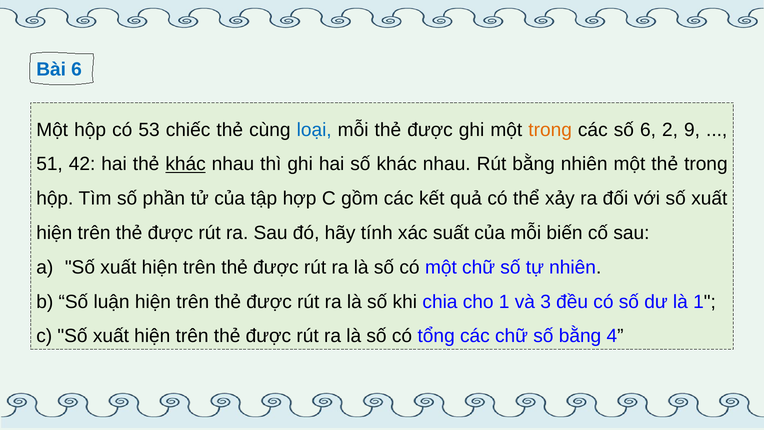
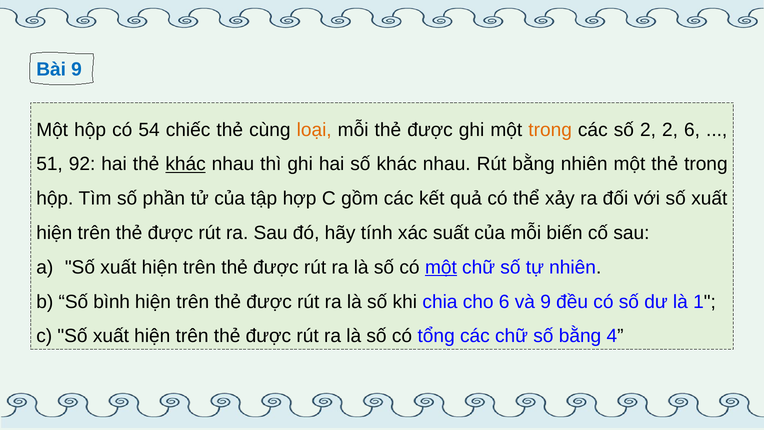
Bài 6: 6 -> 9
53: 53 -> 54
loại colour: blue -> orange
số 6: 6 -> 2
2 9: 9 -> 6
42: 42 -> 92
một at (441, 267) underline: none -> present
luận: luận -> bình
cho 1: 1 -> 6
và 3: 3 -> 9
